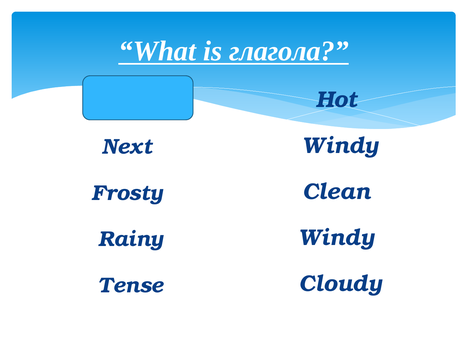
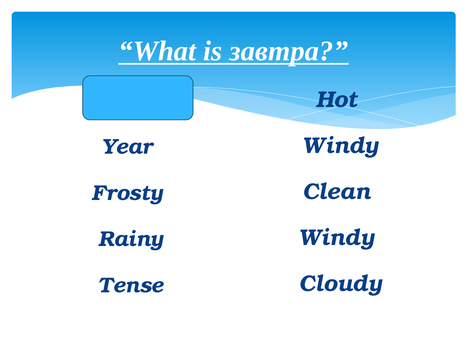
глагола: глагола -> завтра
Next: Next -> Year
